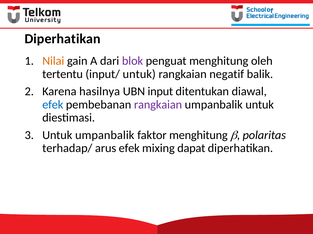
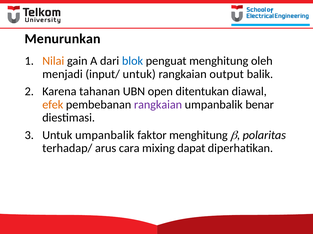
Diperhatikan at (63, 39): Diperhatikan -> Menurunkan
blok colour: purple -> blue
tertentu: tertentu -> menjadi
negatif: negatif -> output
hasilnya: hasilnya -> tahanan
input: input -> open
efek at (53, 105) colour: blue -> orange
umpanbalik untuk: untuk -> benar
arus efek: efek -> cara
